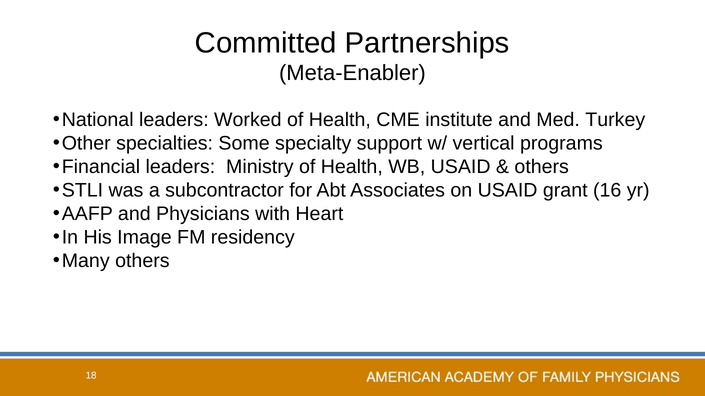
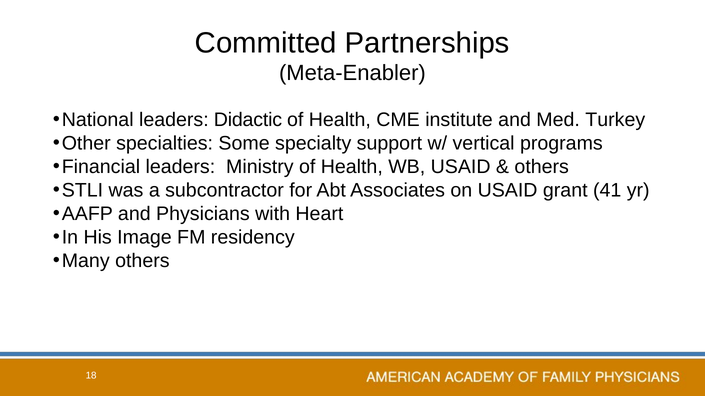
Worked: Worked -> Didactic
16: 16 -> 41
